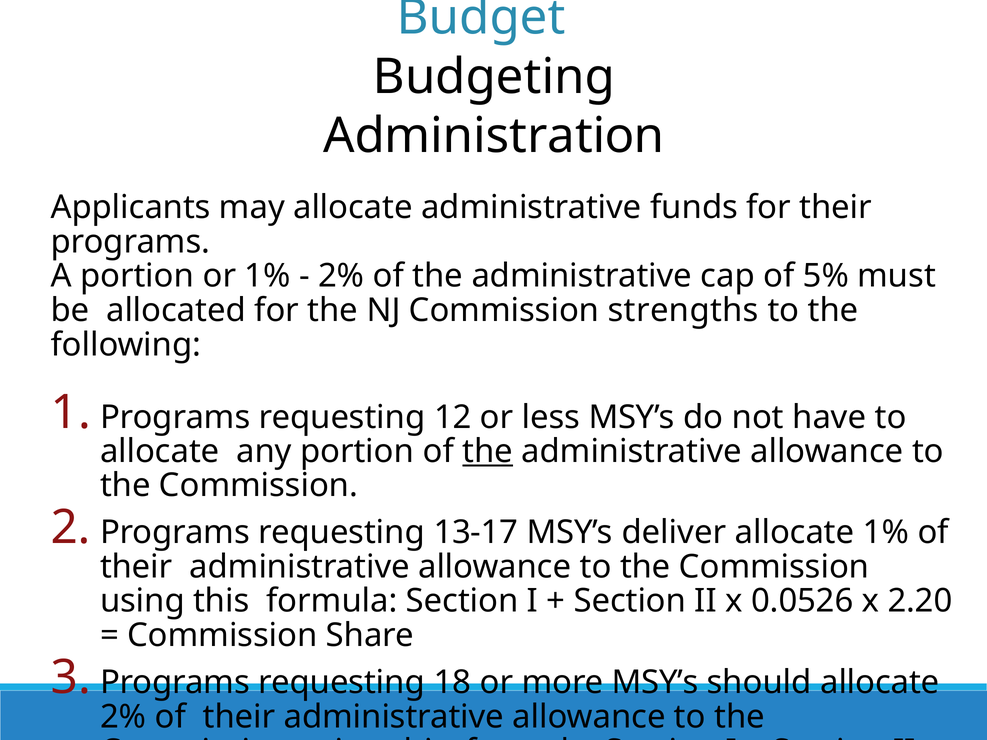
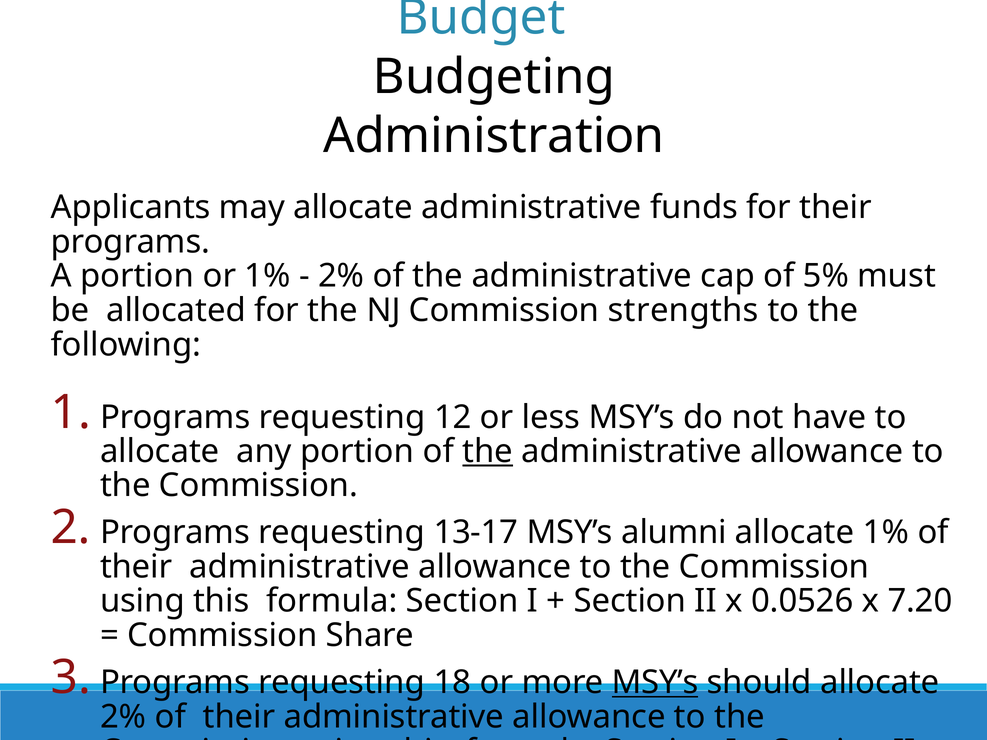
deliver: deliver -> alumni
2.20: 2.20 -> 7.20
MSY’s at (655, 683) underline: none -> present
